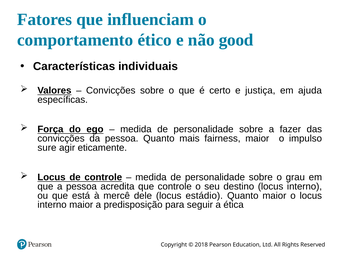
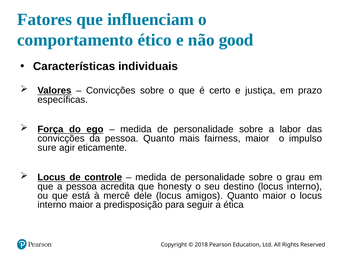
ajuda: ajuda -> prazo
fazer: fazer -> labor
que controle: controle -> honesty
estádio: estádio -> amigos
